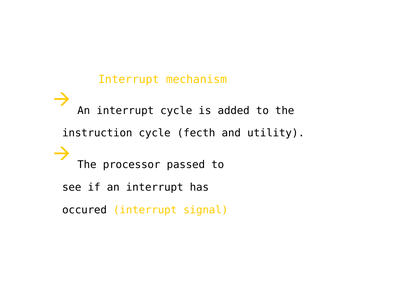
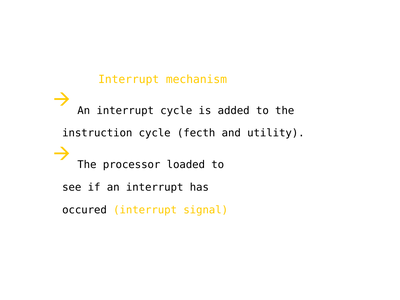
passed: passed -> loaded
